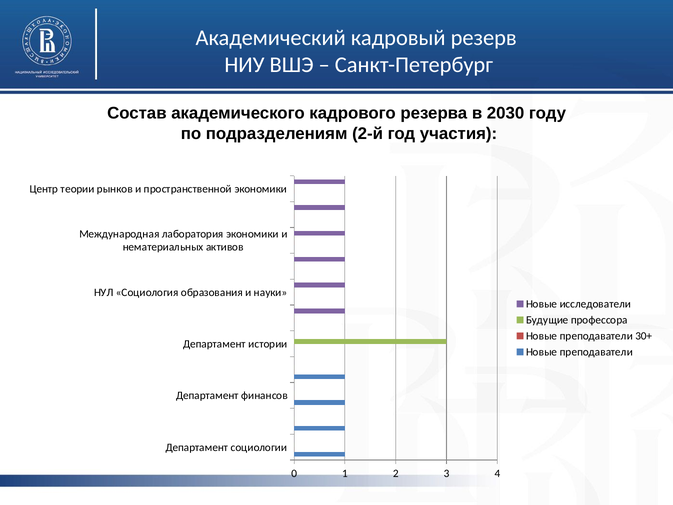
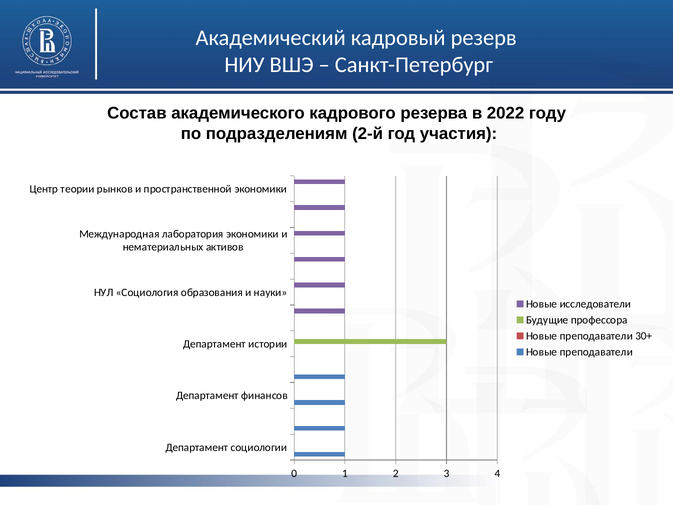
2030: 2030 -> 2022
